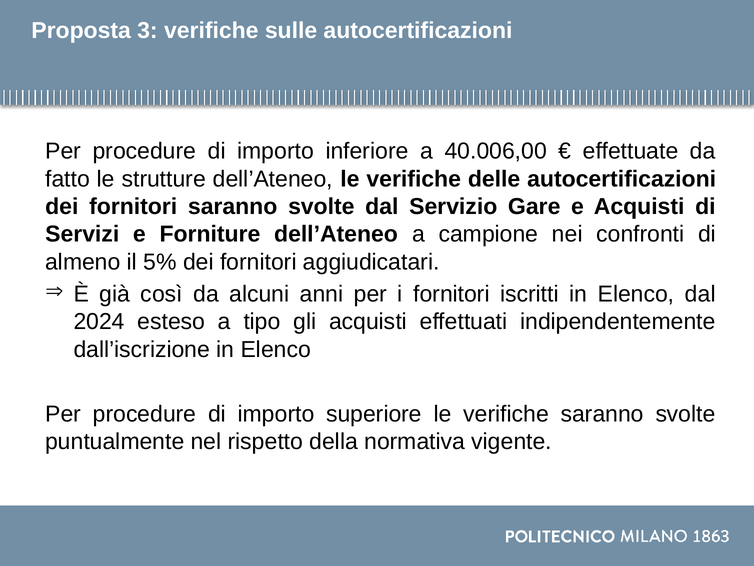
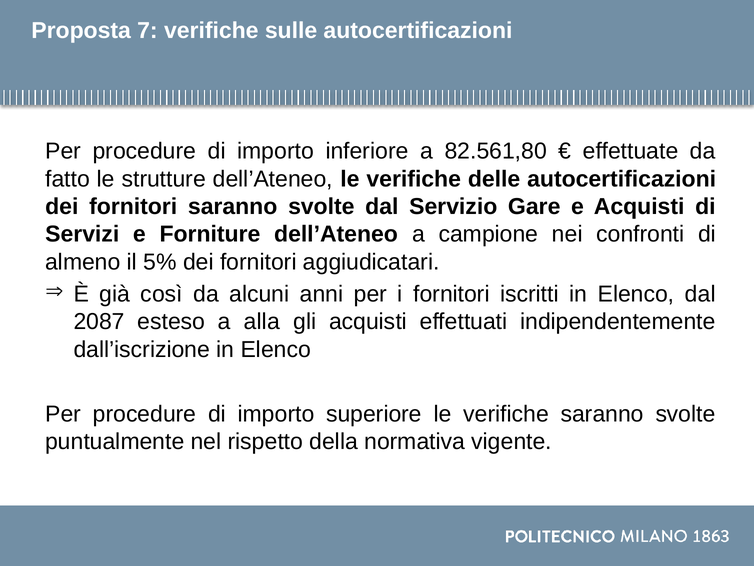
3: 3 -> 7
40.006,00: 40.006,00 -> 82.561,80
2024: 2024 -> 2087
tipo: tipo -> alla
